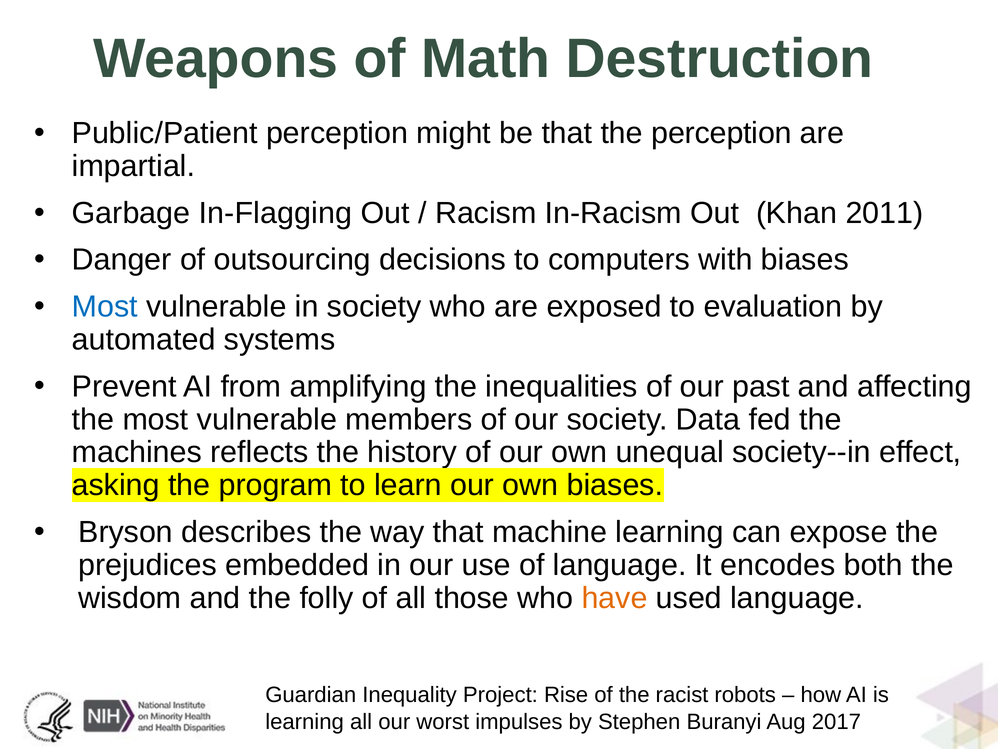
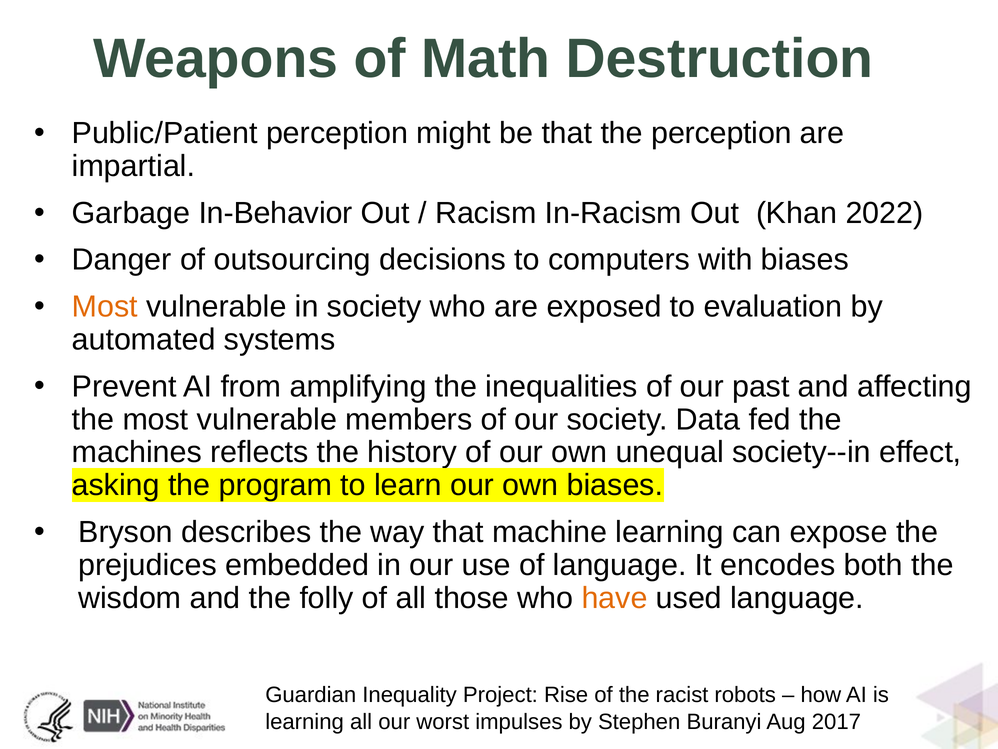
In-Flagging: In-Flagging -> In-Behavior
2011: 2011 -> 2022
Most at (105, 307) colour: blue -> orange
